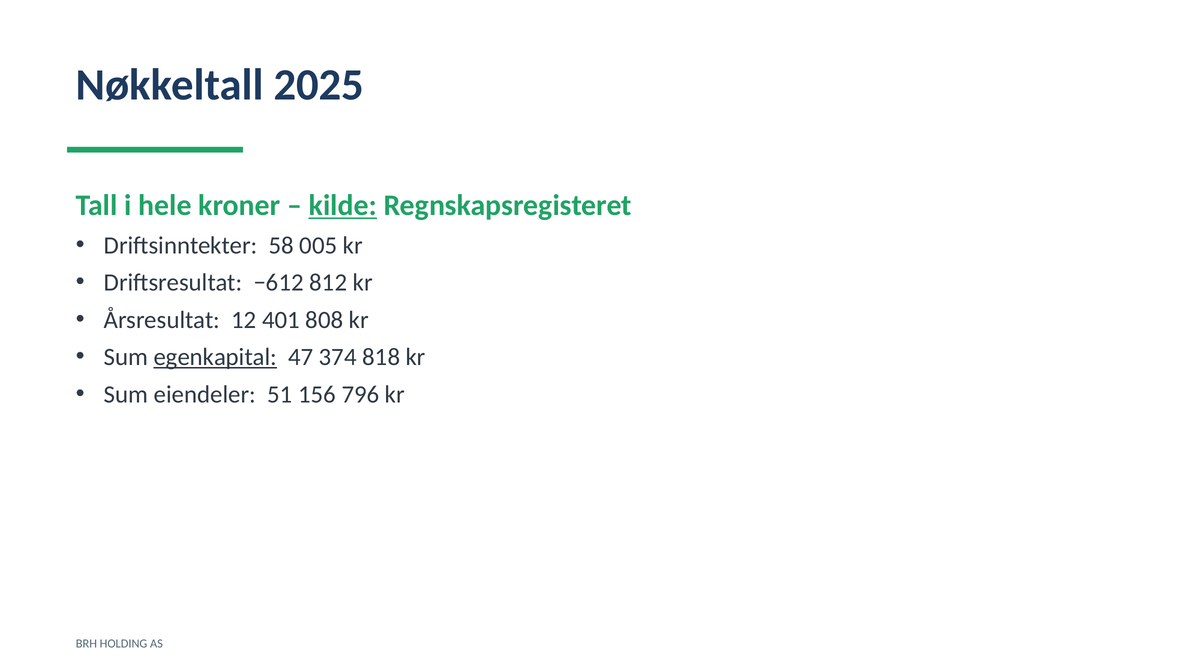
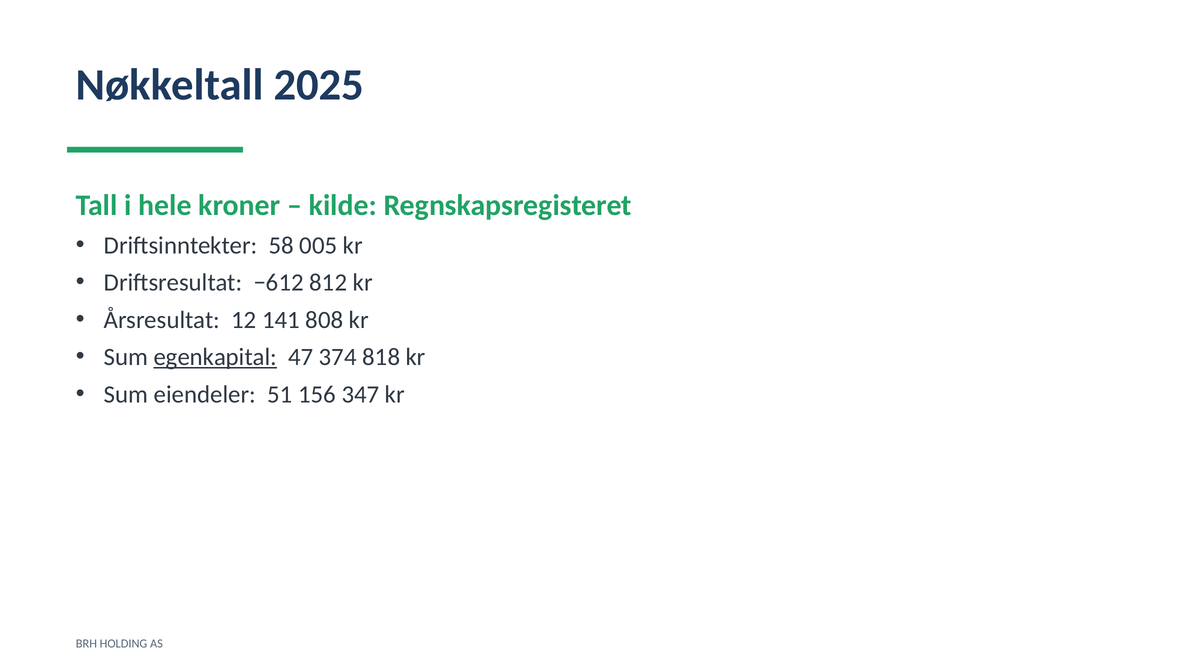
kilde underline: present -> none
401: 401 -> 141
796: 796 -> 347
